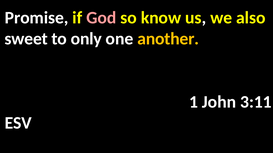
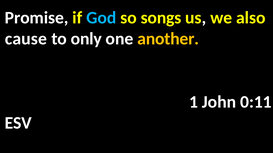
God colour: pink -> light blue
know: know -> songs
sweet: sweet -> cause
3:11: 3:11 -> 0:11
